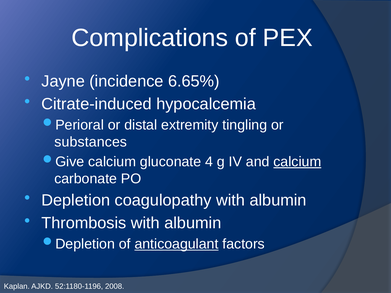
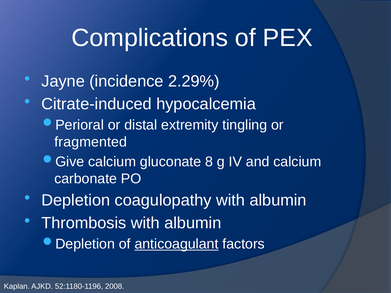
6.65%: 6.65% -> 2.29%
substances: substances -> fragmented
4: 4 -> 8
calcium at (297, 162) underline: present -> none
